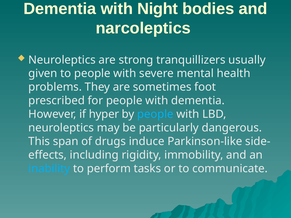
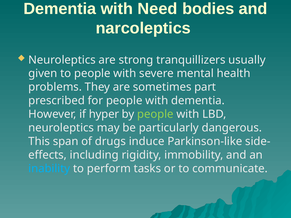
Night: Night -> Need
foot: foot -> part
people at (155, 114) colour: light blue -> light green
